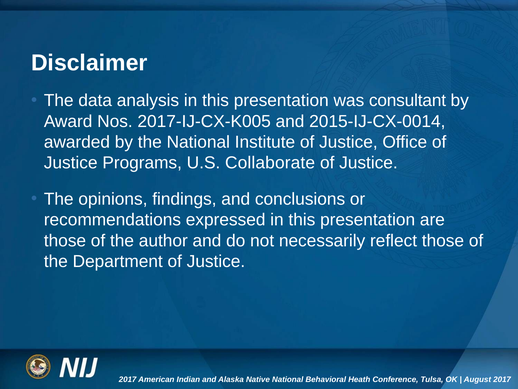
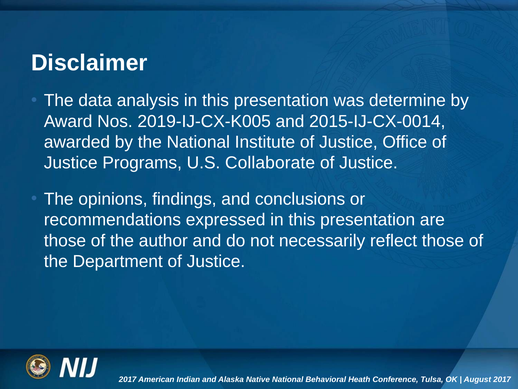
consultant: consultant -> determine
2017-IJ-CX-K005: 2017-IJ-CX-K005 -> 2019-IJ-CX-K005
